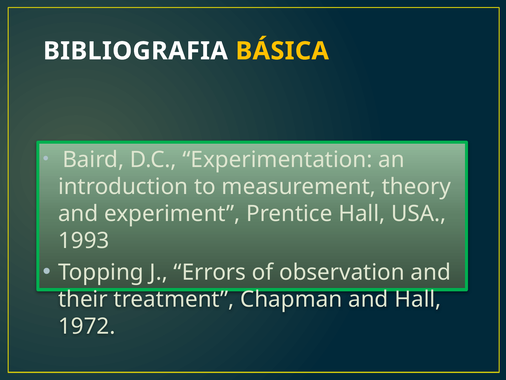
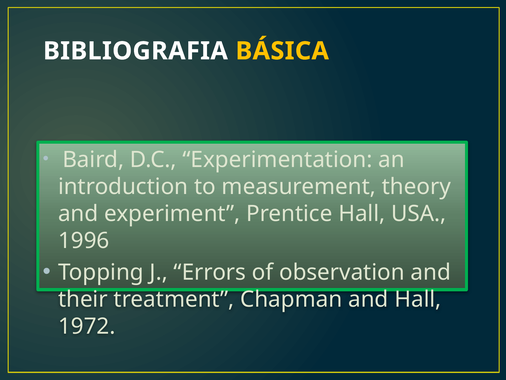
1993: 1993 -> 1996
